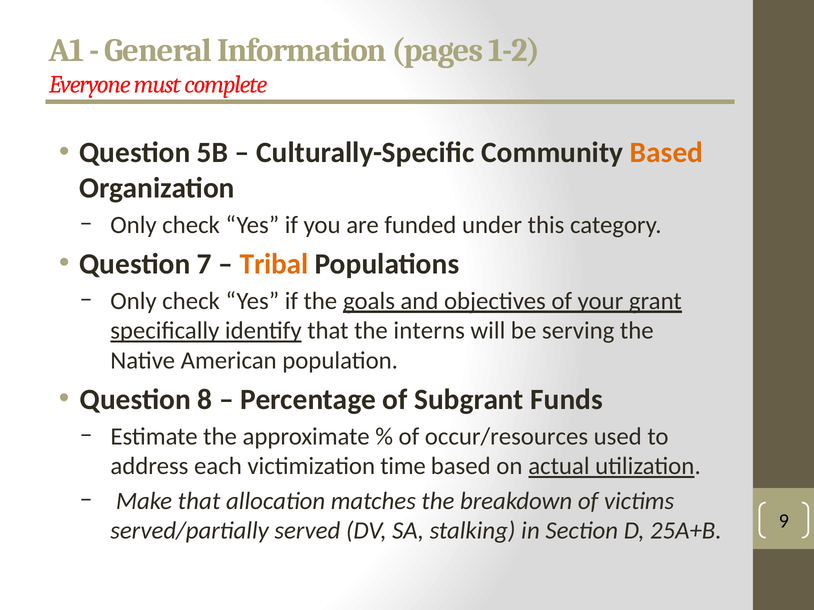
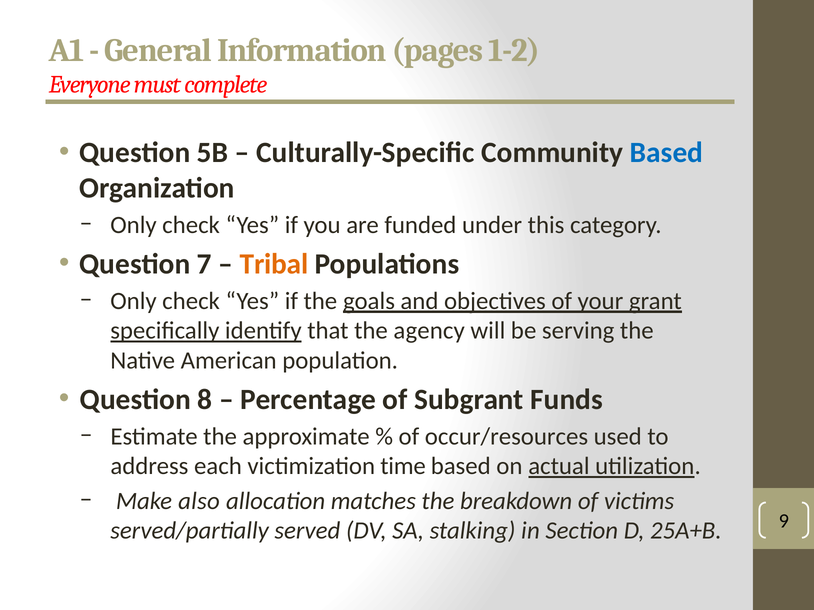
Based at (667, 153) colour: orange -> blue
interns: interns -> agency
Make that: that -> also
